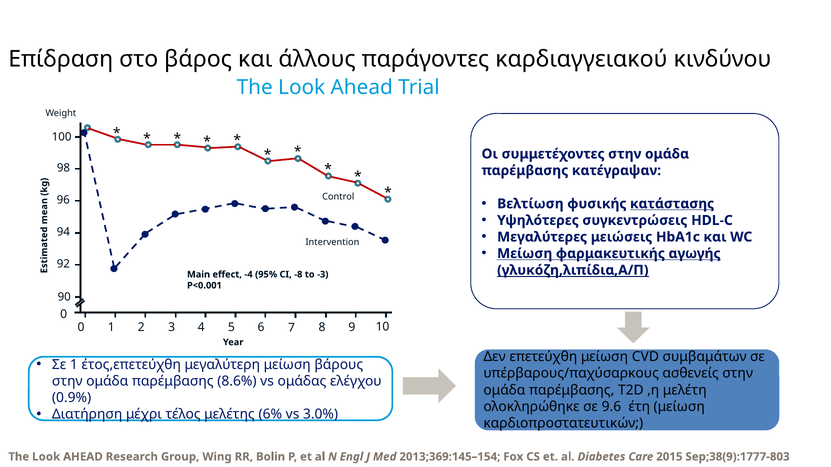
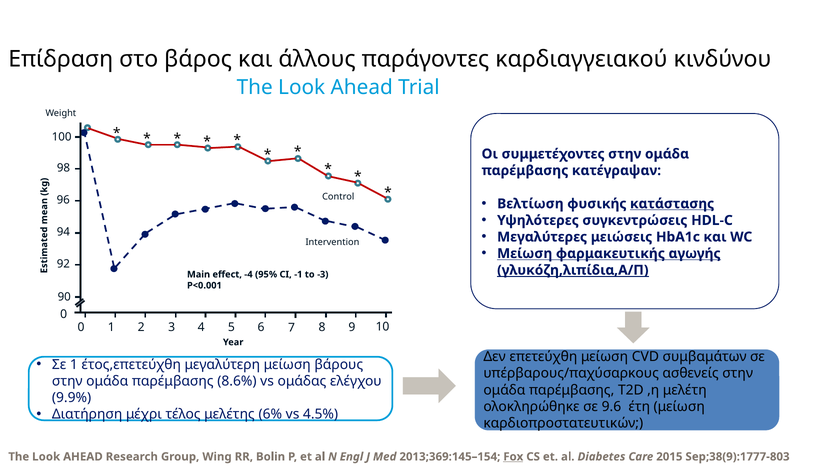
-8: -8 -> -1
0.9%: 0.9% -> 9.9%
3.0%: 3.0% -> 4.5%
Fox underline: none -> present
